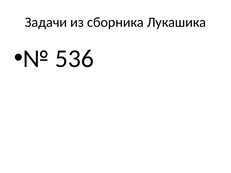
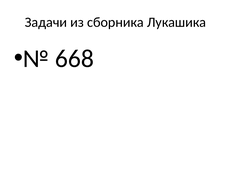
536: 536 -> 668
